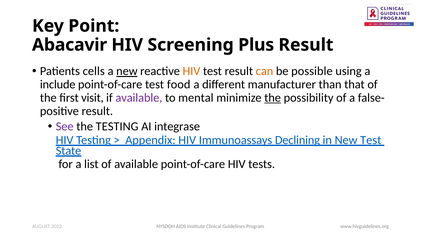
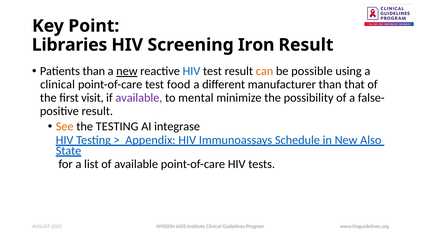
Abacavir: Abacavir -> Libraries
Plus: Plus -> Iron
Patients cells: cells -> than
HIV at (191, 71) colour: orange -> blue
include at (58, 84): include -> clinical
the at (273, 98) underline: present -> none
See colour: purple -> orange
Declining: Declining -> Schedule
New Test: Test -> Also
